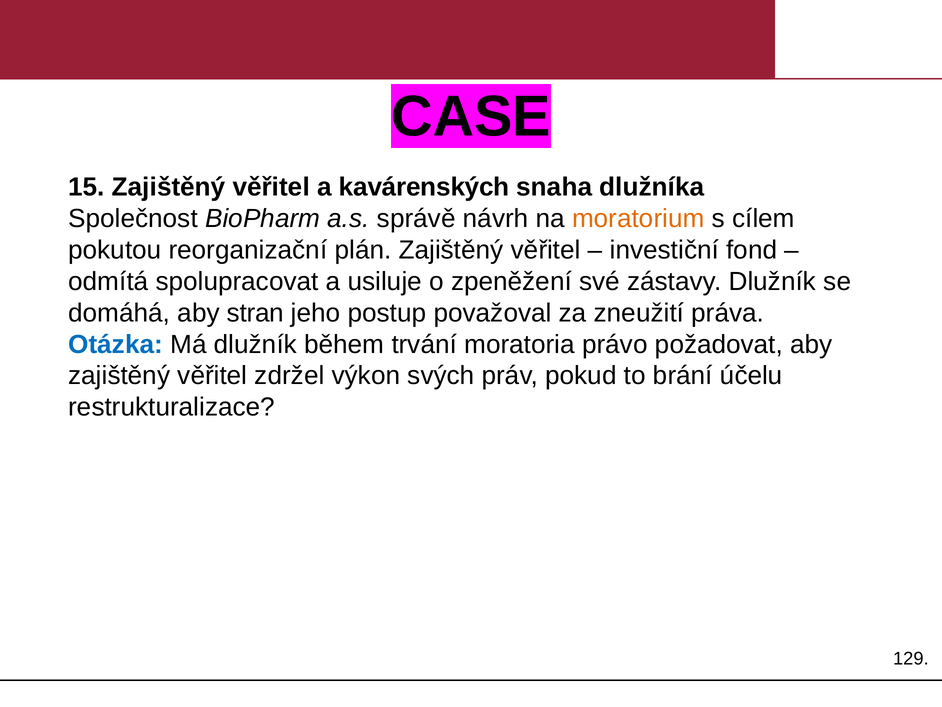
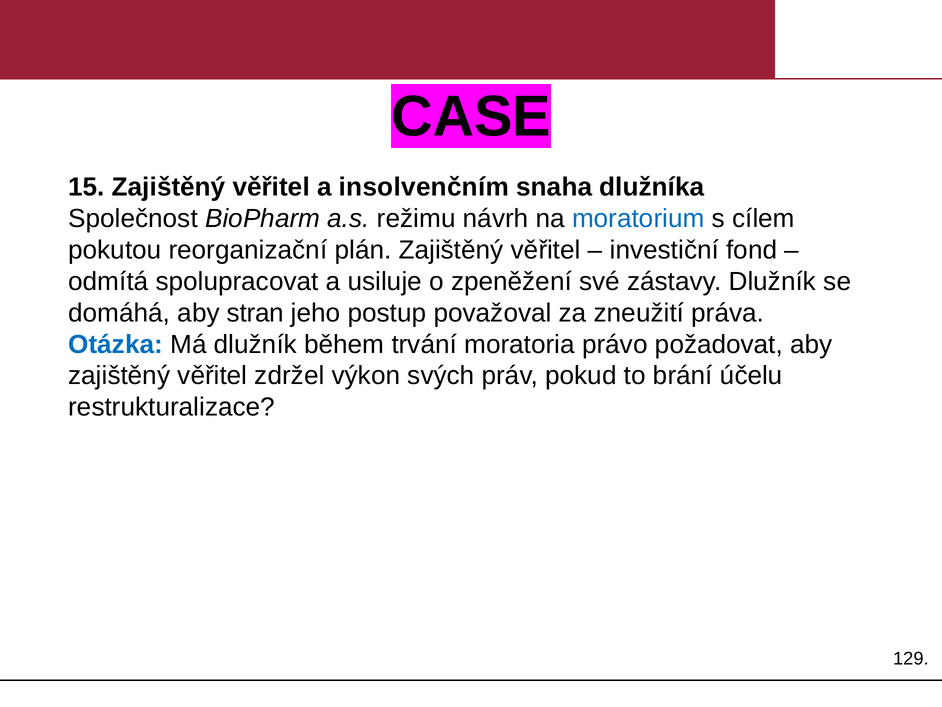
kavárenských: kavárenských -> insolvenčním
správě: správě -> režimu
moratorium colour: orange -> blue
